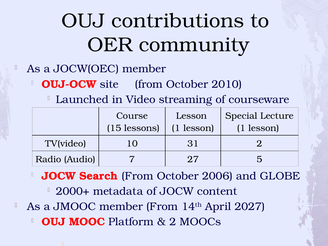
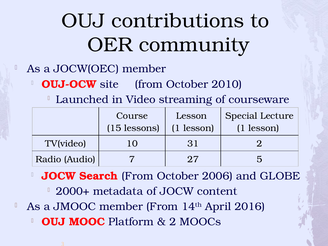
2027: 2027 -> 2016
